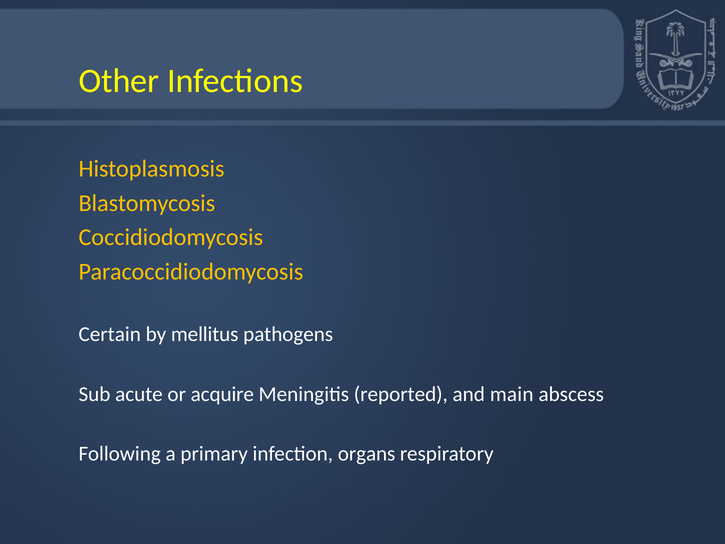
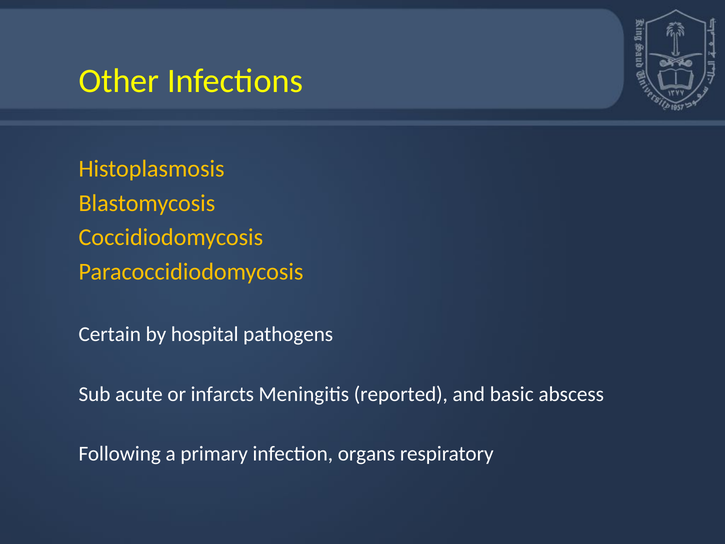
mellitus: mellitus -> hospital
acquire: acquire -> infarcts
main: main -> basic
